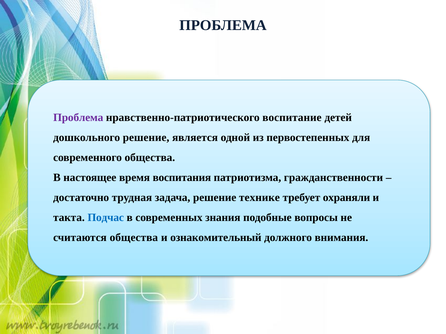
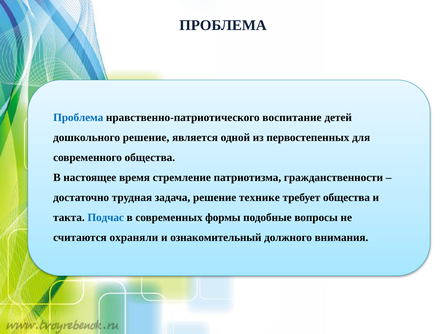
Проблема at (78, 118) colour: purple -> blue
воспитания: воспитания -> стремление
требует охраняли: охраняли -> общества
знания: знания -> формы
считаются общества: общества -> охраняли
